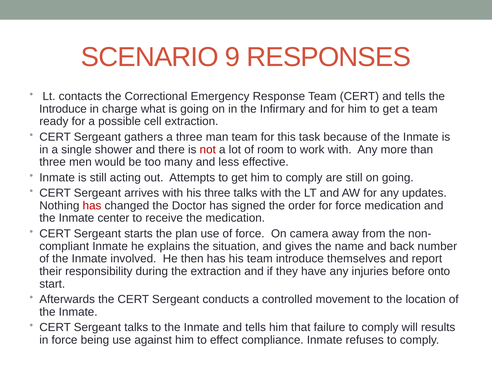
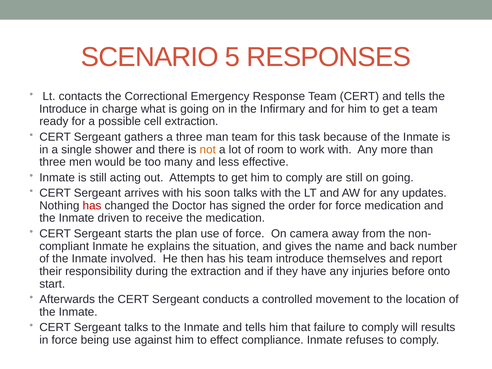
9: 9 -> 5
not colour: red -> orange
his three: three -> soon
center: center -> driven
